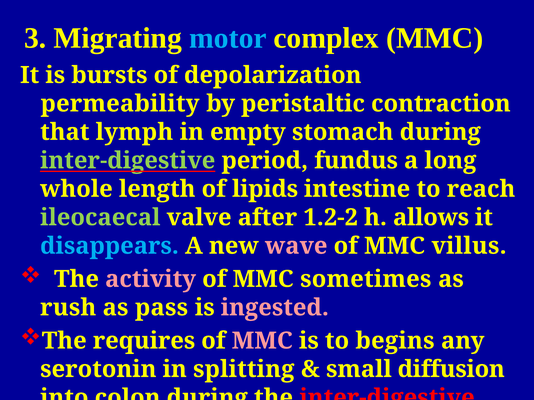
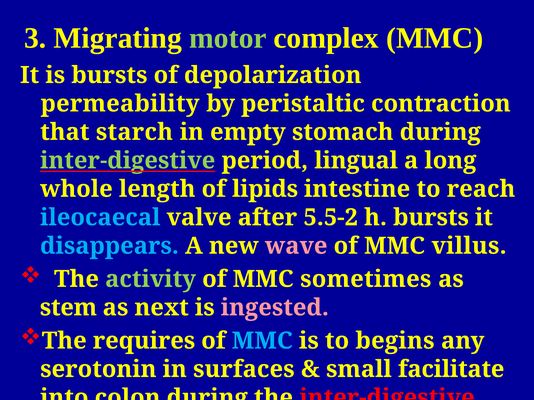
motor colour: light blue -> light green
lymph: lymph -> starch
fundus: fundus -> lingual
ileocaecal colour: light green -> light blue
1.2-2: 1.2-2 -> 5.5-2
h allows: allows -> bursts
activity colour: pink -> light green
rush: rush -> stem
pass: pass -> next
MMC at (262, 341) colour: pink -> light blue
splitting: splitting -> surfaces
diffusion: diffusion -> facilitate
